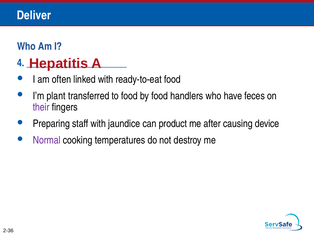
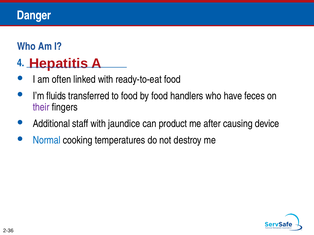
Deliver: Deliver -> Danger
plant: plant -> fluids
Preparing: Preparing -> Additional
Normal colour: purple -> blue
